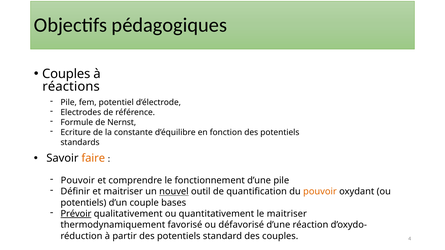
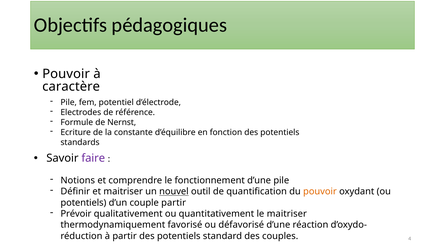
Couples at (66, 74): Couples -> Pouvoir
réactions: réactions -> caractère
faire colour: orange -> purple
Pouvoir at (78, 181): Pouvoir -> Notions
couple bases: bases -> partir
Prévoir underline: present -> none
